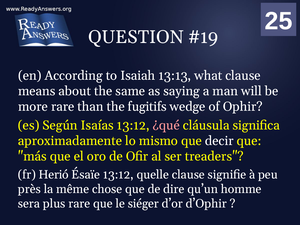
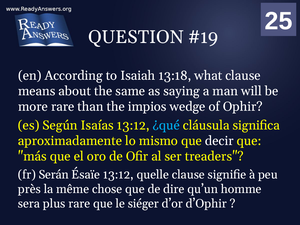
13:13: 13:13 -> 13:18
fugitifs: fugitifs -> impios
¿qué colour: pink -> light blue
Herió: Herió -> Serán
